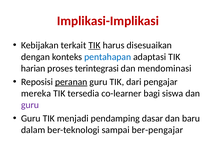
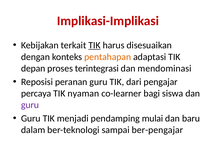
pentahapan colour: blue -> orange
harian: harian -> depan
peranan underline: present -> none
mereka: mereka -> percaya
tersedia: tersedia -> nyaman
dasar: dasar -> mulai
